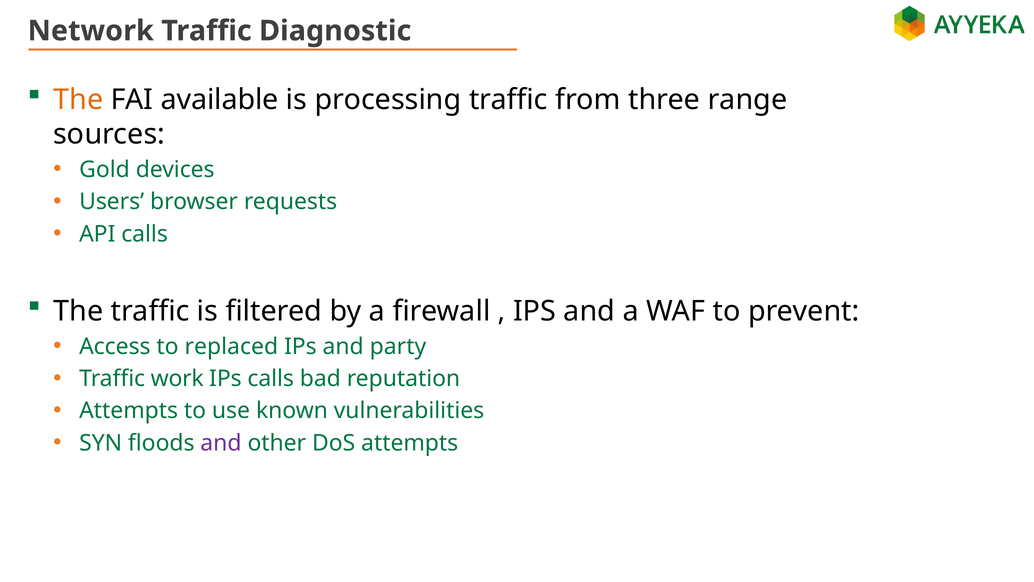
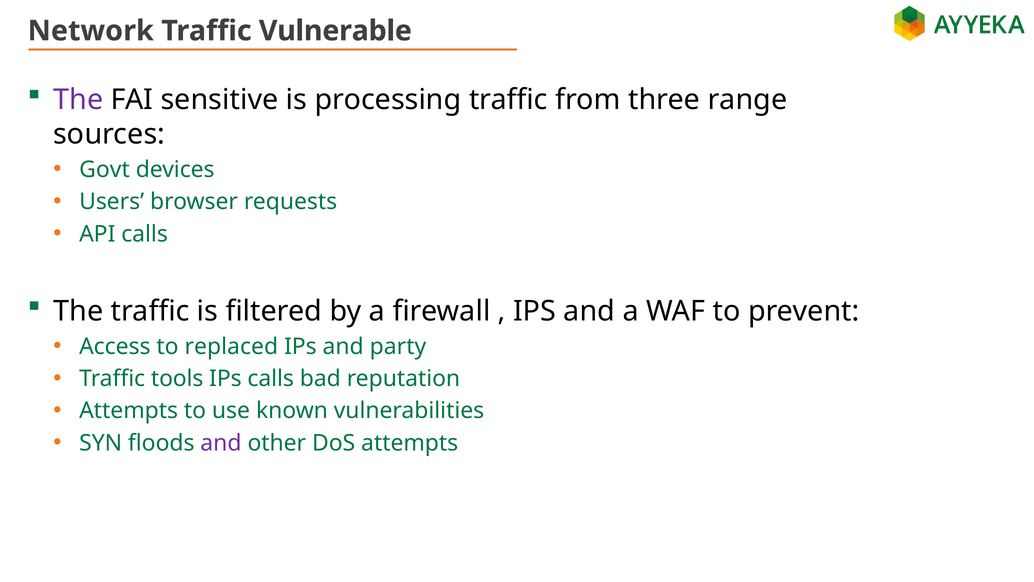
Diagnostic: Diagnostic -> Vulnerable
The at (78, 100) colour: orange -> purple
available: available -> sensitive
Gold: Gold -> Govt
work: work -> tools
